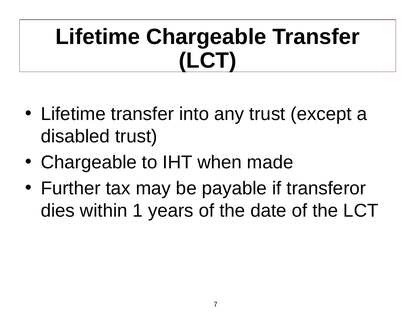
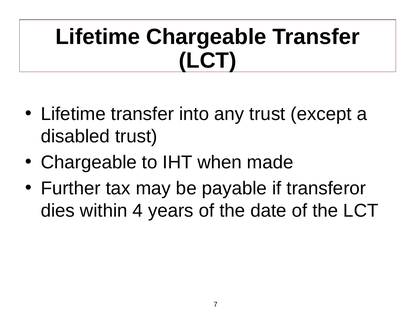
1: 1 -> 4
